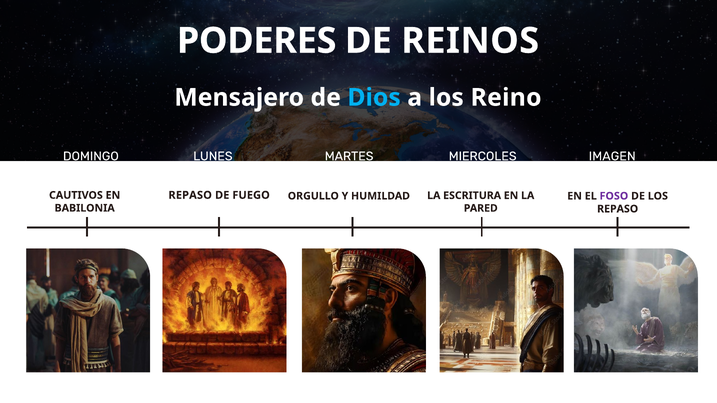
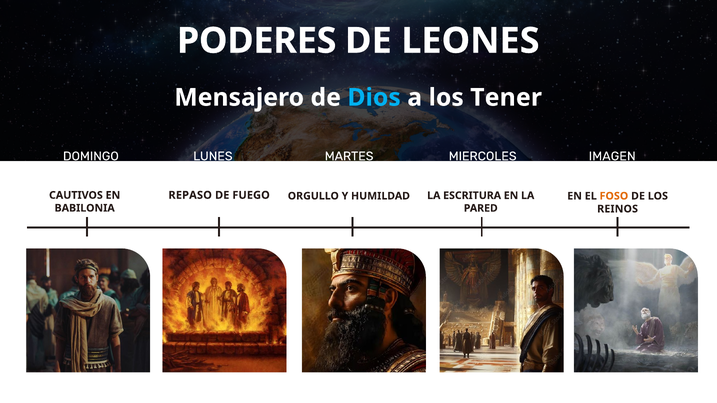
REINOS: REINOS -> LEONES
Reino: Reino -> Tener
FOSO colour: purple -> orange
REPASO at (618, 209): REPASO -> REINOS
